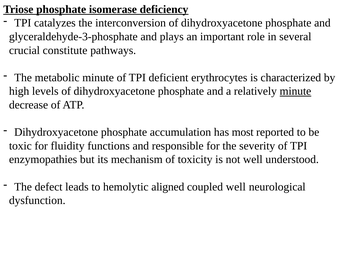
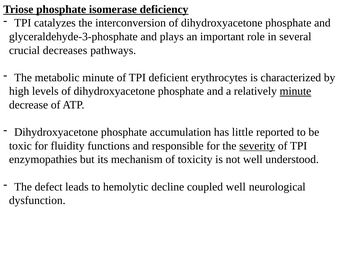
constitute: constitute -> decreases
most: most -> little
severity underline: none -> present
aligned: aligned -> decline
